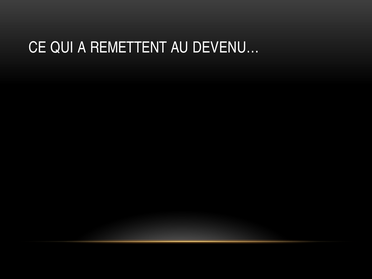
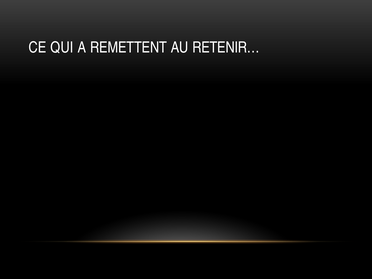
DEVENU…: DEVENU… -> RETENIR…
